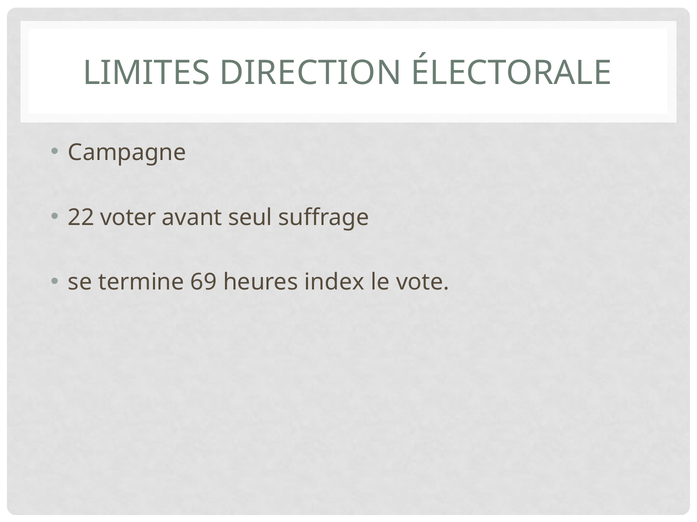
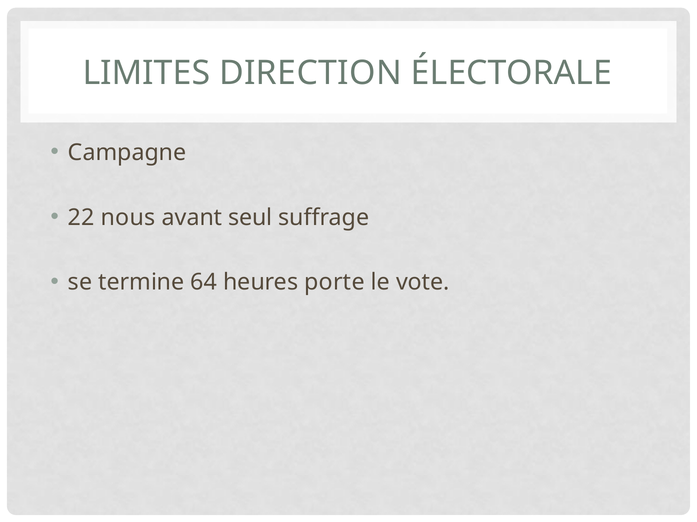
voter: voter -> nous
69: 69 -> 64
index: index -> porte
